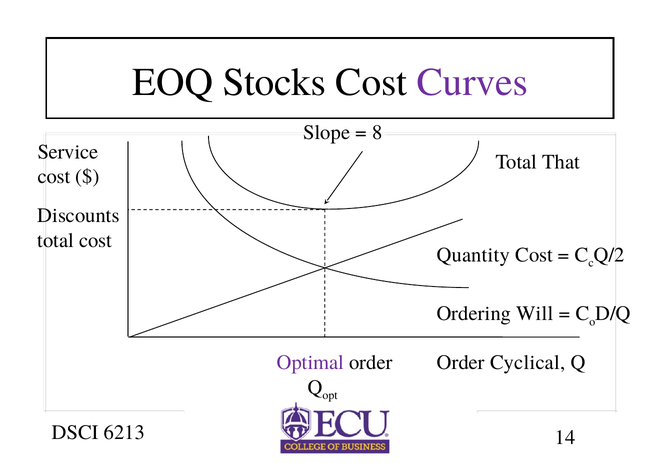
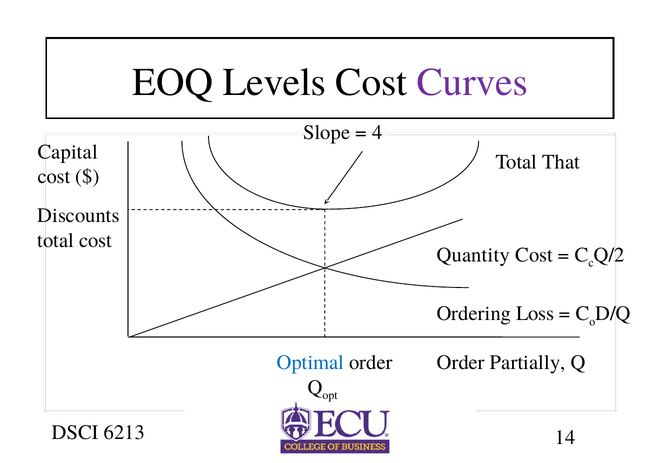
Stocks: Stocks -> Levels
8: 8 -> 4
Service: Service -> Capital
Will: Will -> Loss
Cyclical: Cyclical -> Partially
Optimal colour: purple -> blue
